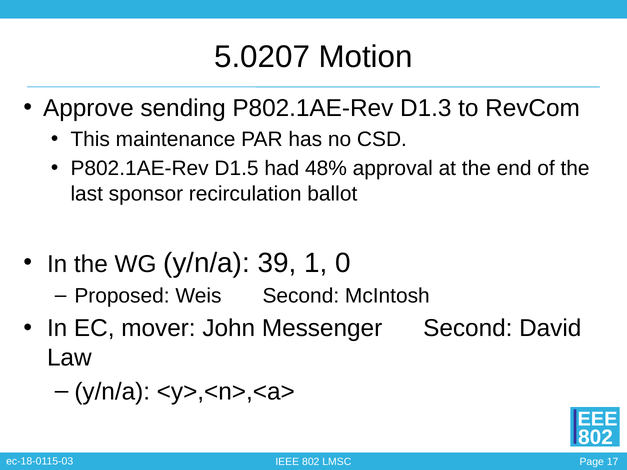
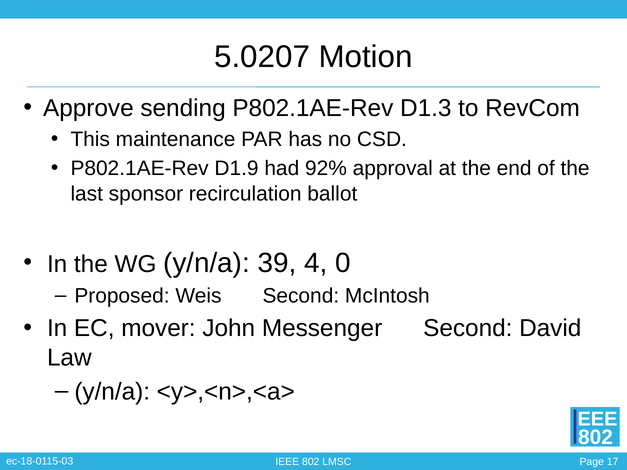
D1.5: D1.5 -> D1.9
48%: 48% -> 92%
1: 1 -> 4
